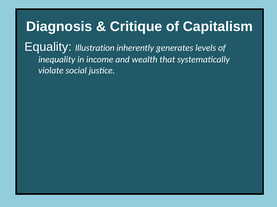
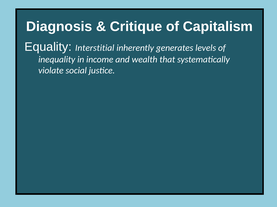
Equality Illustration: Illustration -> Interstitial
